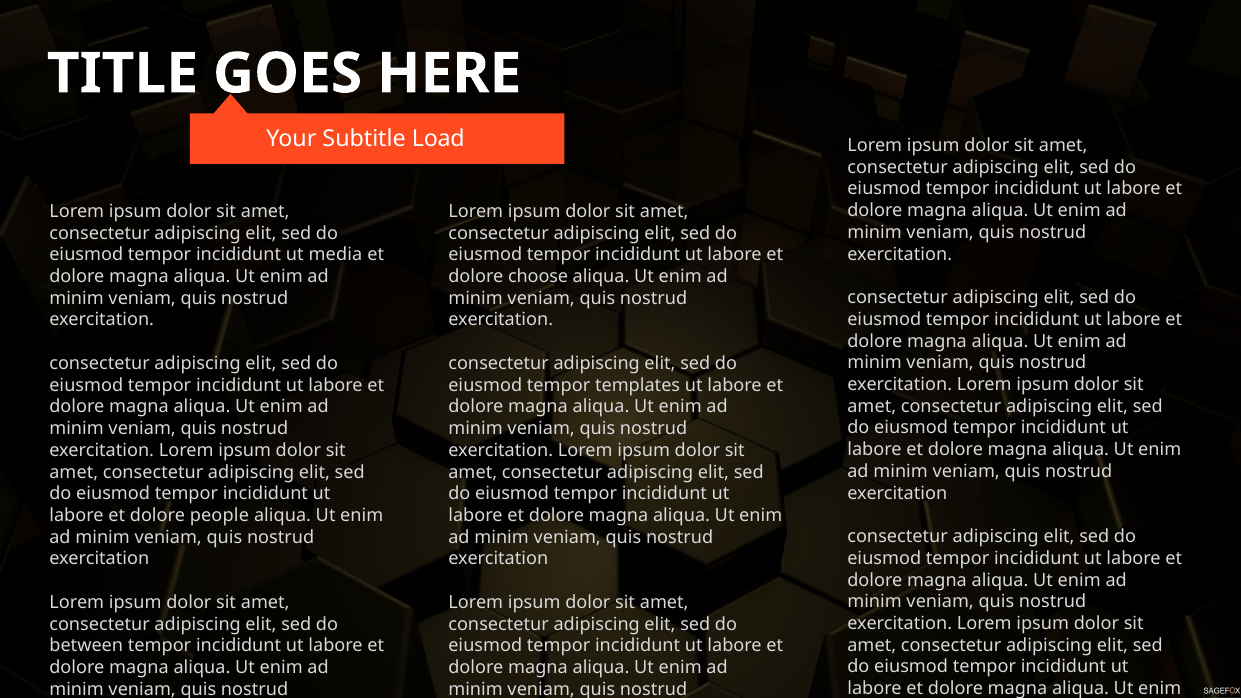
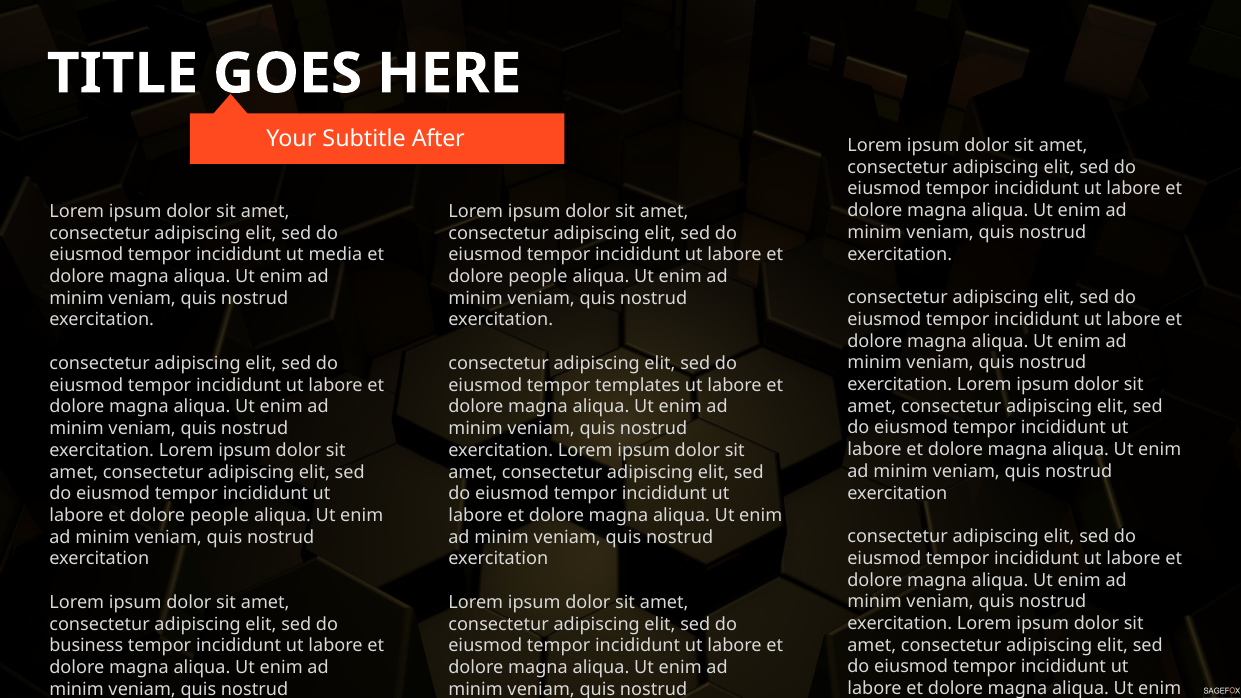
Load: Load -> After
choose at (538, 277): choose -> people
between: between -> business
